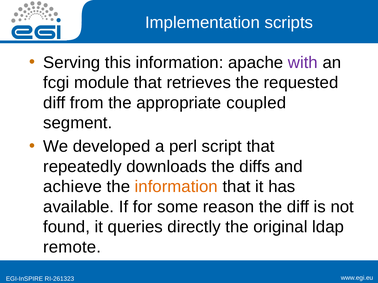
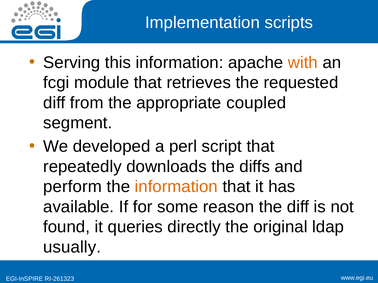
with colour: purple -> orange
achieve: achieve -> perform
remote: remote -> usually
